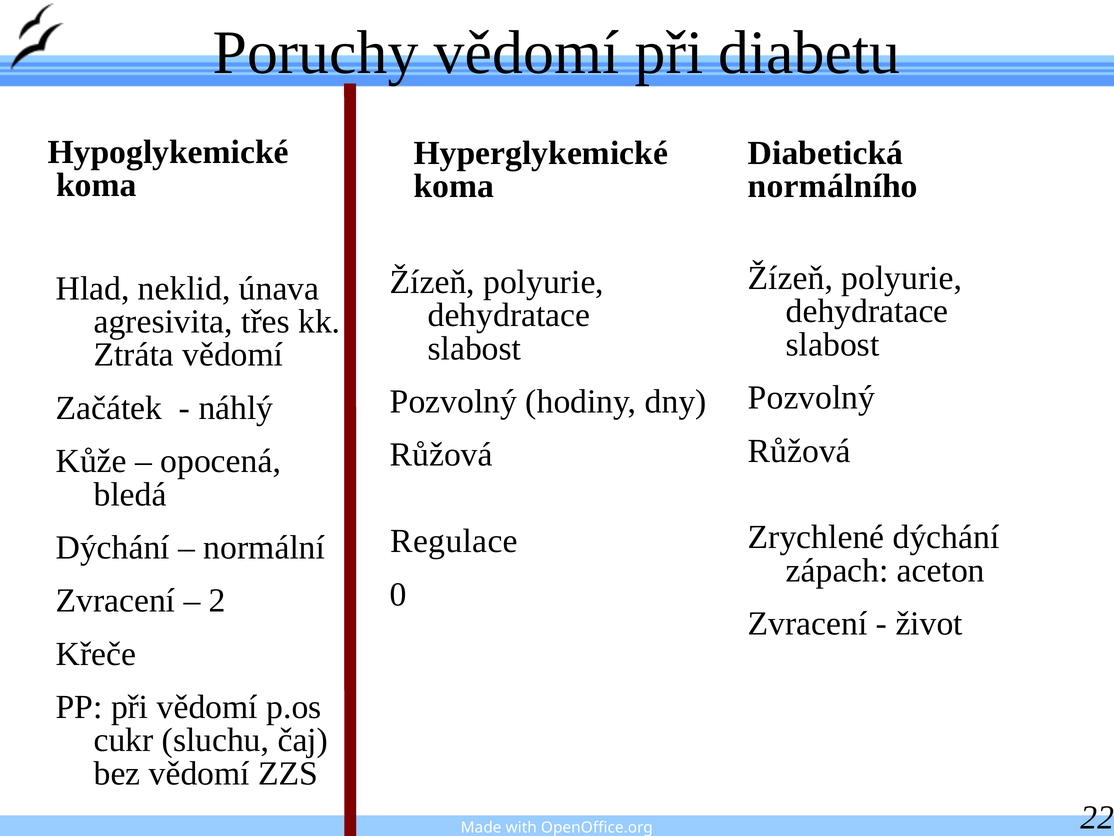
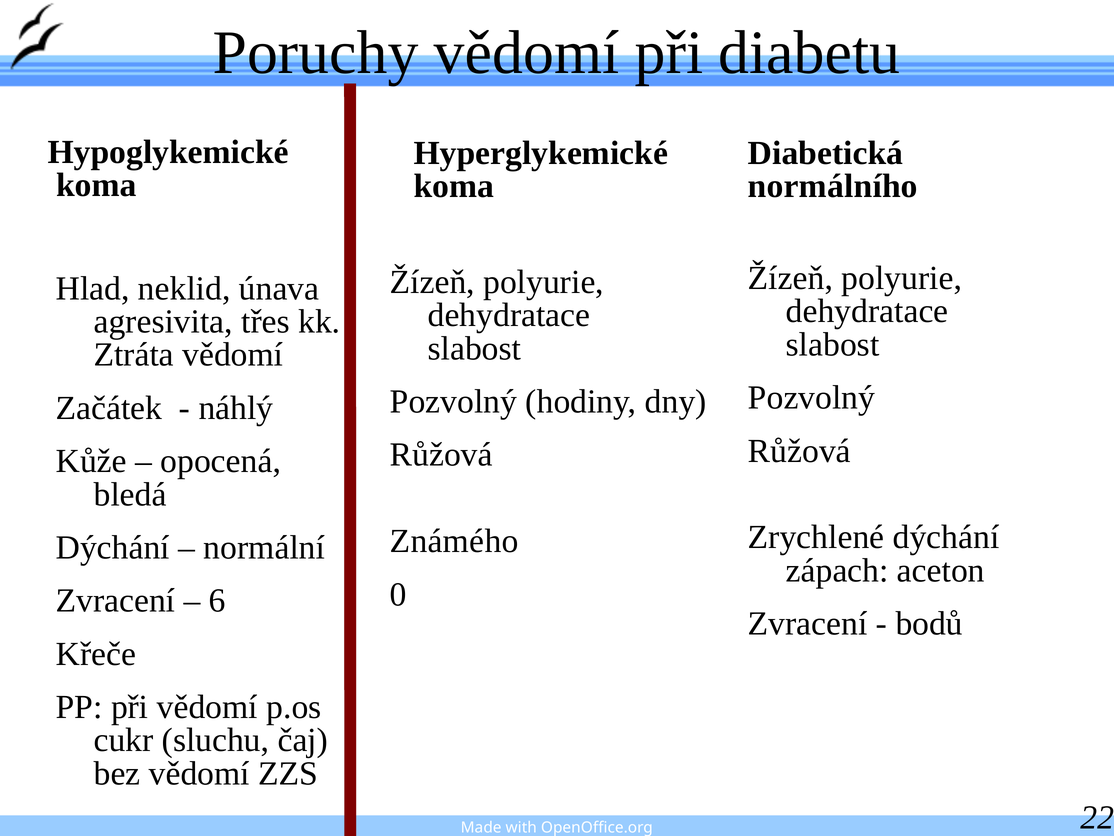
Regulace: Regulace -> Známého
2: 2 -> 6
život: život -> bodů
